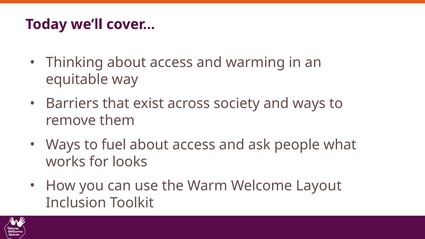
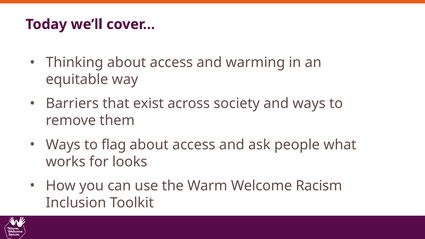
fuel: fuel -> flag
Layout: Layout -> Racism
